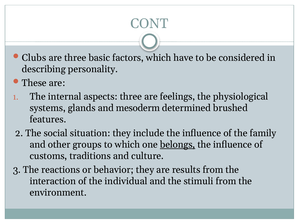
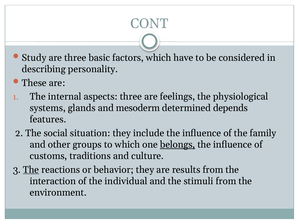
Clubs: Clubs -> Study
brushed: brushed -> depends
The at (31, 170) underline: none -> present
